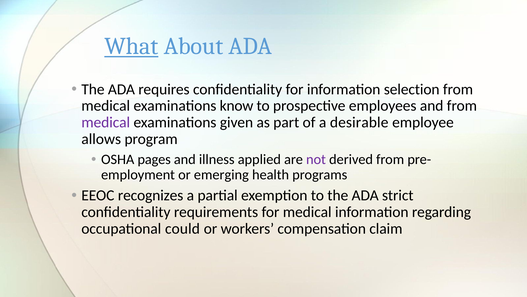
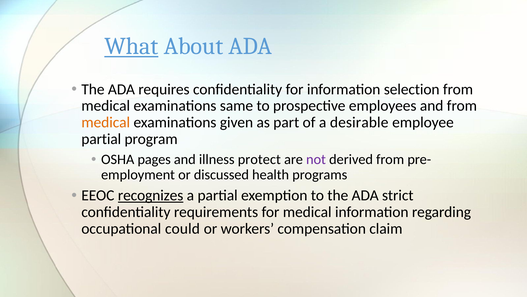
know: know -> same
medical at (106, 122) colour: purple -> orange
allows at (101, 139): allows -> partial
applied: applied -> protect
emerging: emerging -> discussed
recognizes underline: none -> present
